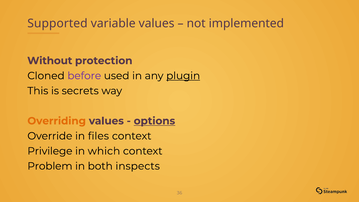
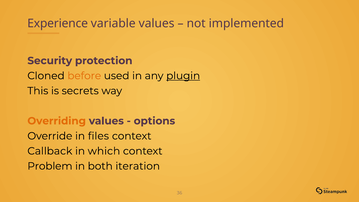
Supported: Supported -> Experience
Without: Without -> Security
before colour: purple -> orange
options underline: present -> none
Privilege: Privilege -> Callback
inspects: inspects -> iteration
